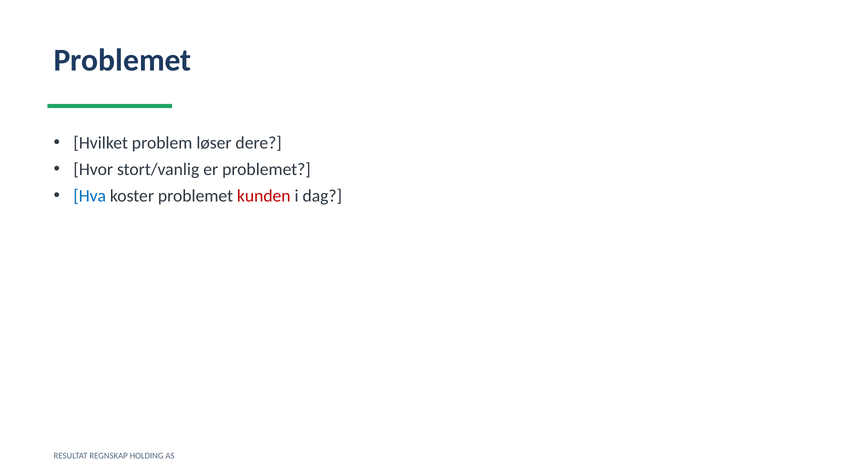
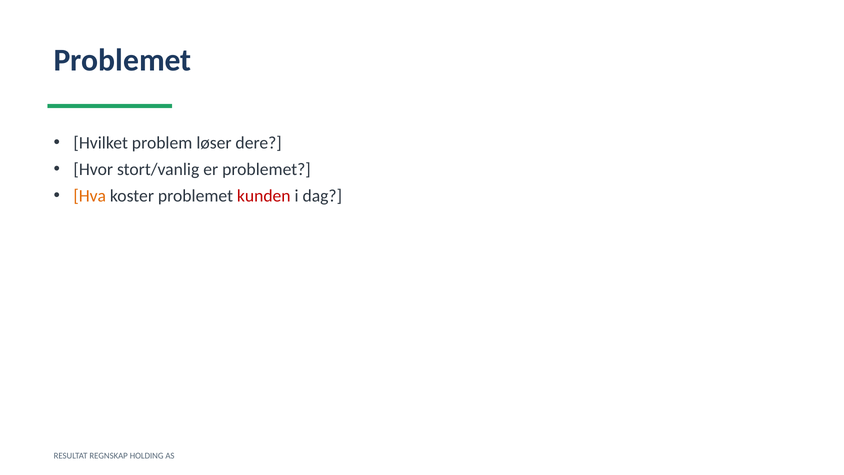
Hva colour: blue -> orange
